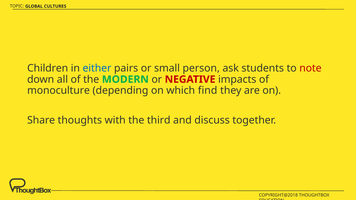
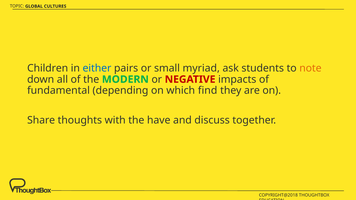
person: person -> myriad
note colour: red -> orange
monoculture: monoculture -> fundamental
third: third -> have
